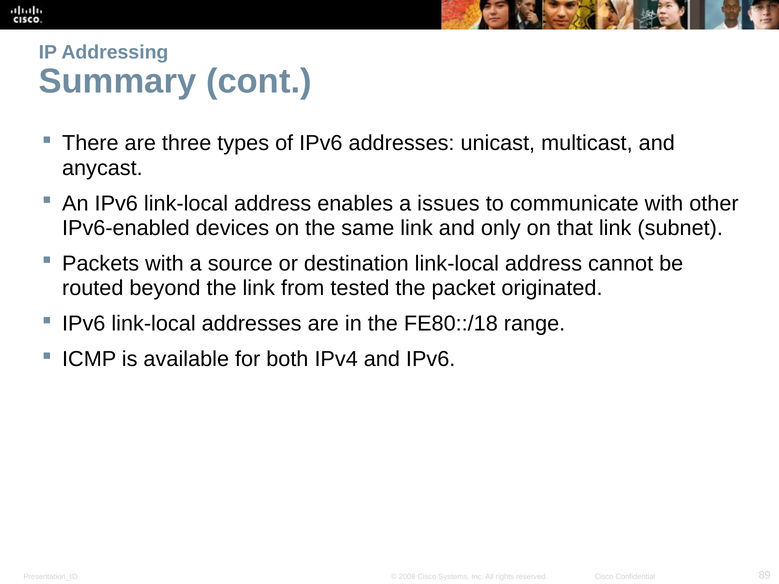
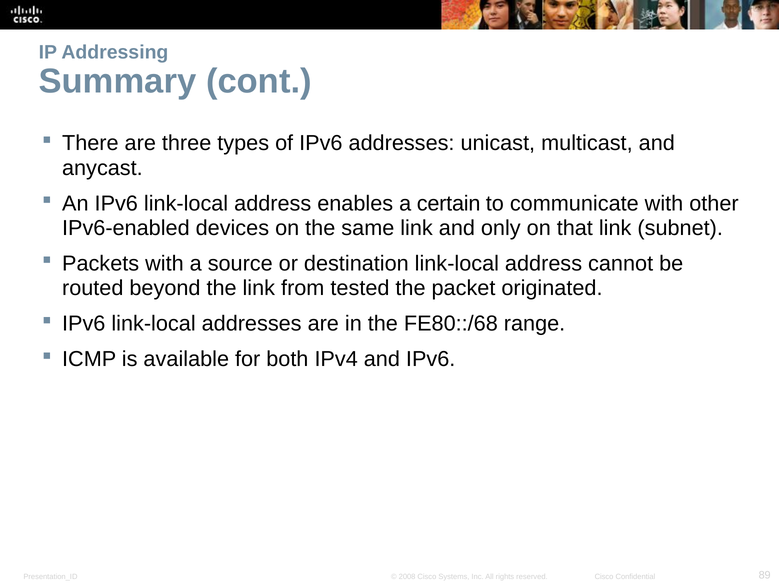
issues: issues -> certain
FE80::/18: FE80::/18 -> FE80::/68
